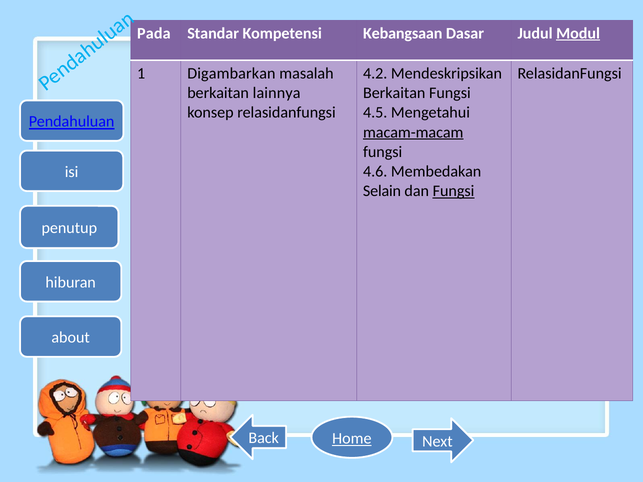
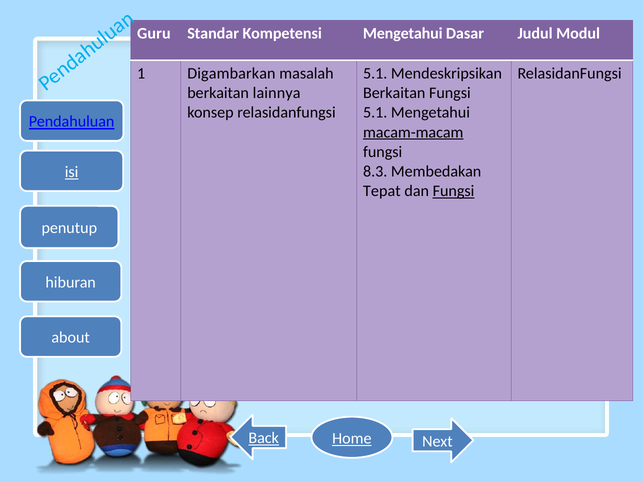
Pada: Pada -> Guru
Kompetensi Kebangsaan: Kebangsaan -> Mengetahui
Modul underline: present -> none
4.2 at (375, 74): 4.2 -> 5.1
4.5 at (375, 113): 4.5 -> 5.1
4.6: 4.6 -> 8.3
isi underline: none -> present
Selain: Selain -> Tepat
Back underline: none -> present
